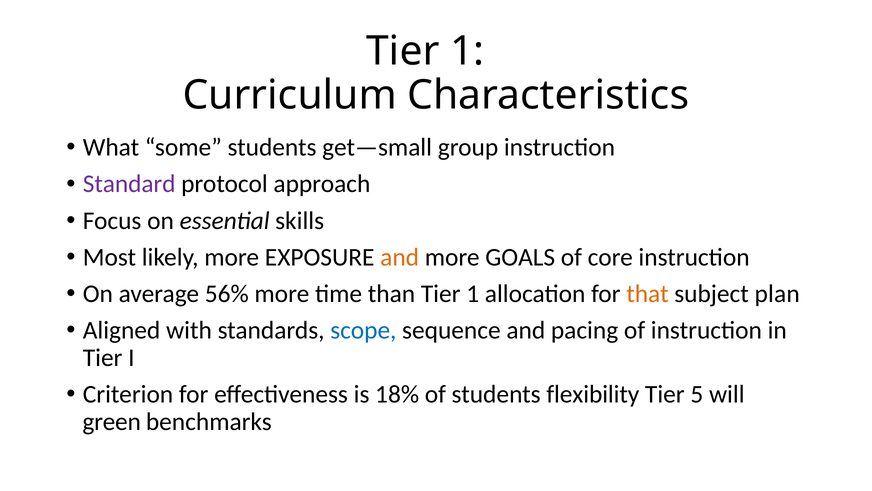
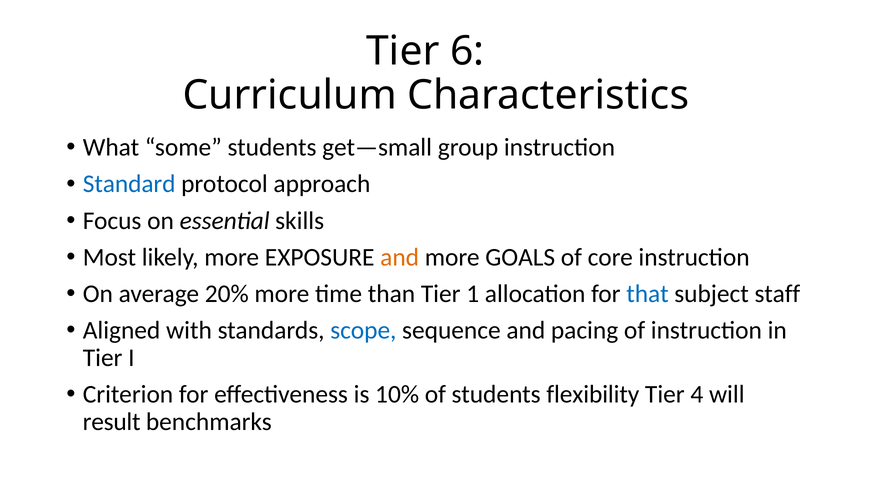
1 at (467, 51): 1 -> 6
Standard colour: purple -> blue
56%: 56% -> 20%
that colour: orange -> blue
plan: plan -> staff
18%: 18% -> 10%
5: 5 -> 4
green: green -> result
